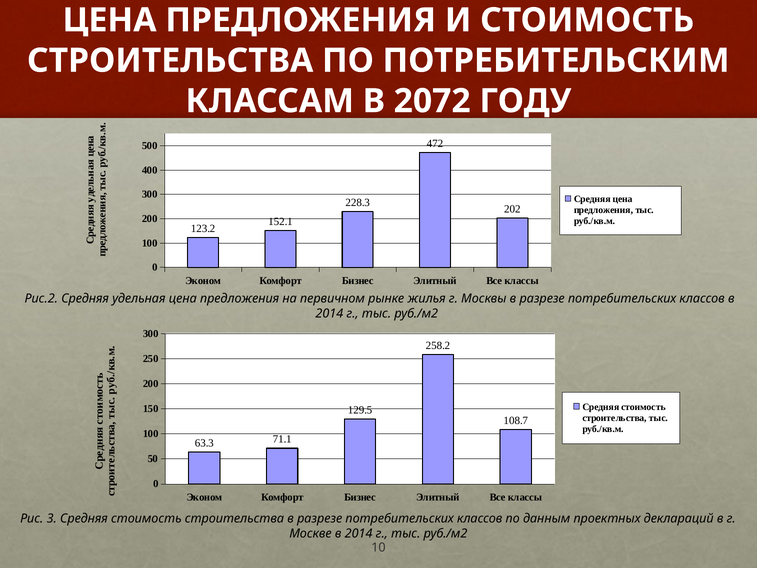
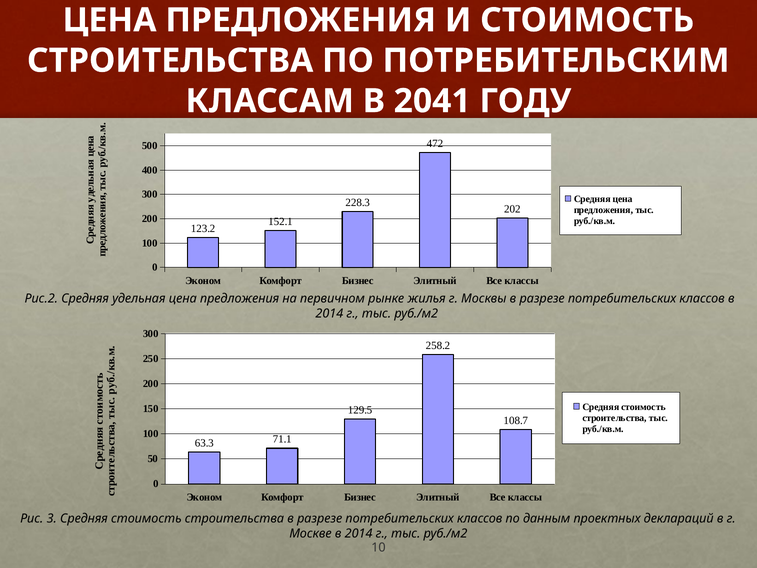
2072: 2072 -> 2041
